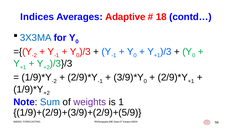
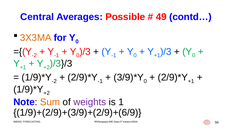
Indices: Indices -> Central
Adaptive: Adaptive -> Possible
18: 18 -> 49
3X3MA colour: blue -> orange
Sum colour: blue -> orange
1/9)+(2/9)+(3/9)+(2/9)+(5/9: 1/9)+(2/9)+(3/9)+(2/9)+(5/9 -> 1/9)+(2/9)+(3/9)+(2/9)+(6/9
